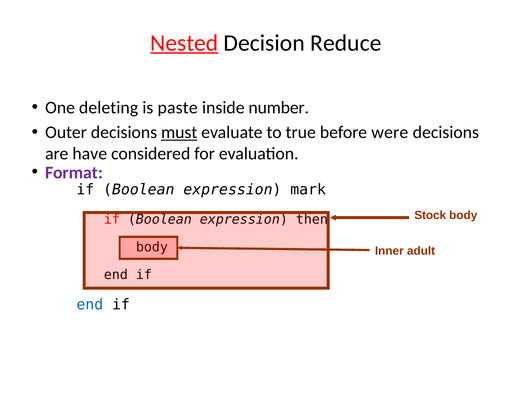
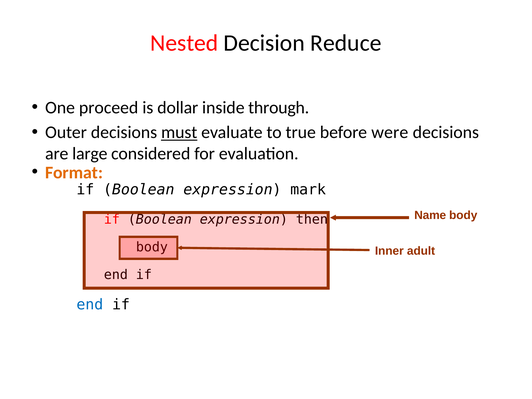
Nested underline: present -> none
deleting: deleting -> proceed
paste: paste -> dollar
number: number -> through
have: have -> large
Format colour: purple -> orange
Stock: Stock -> Name
